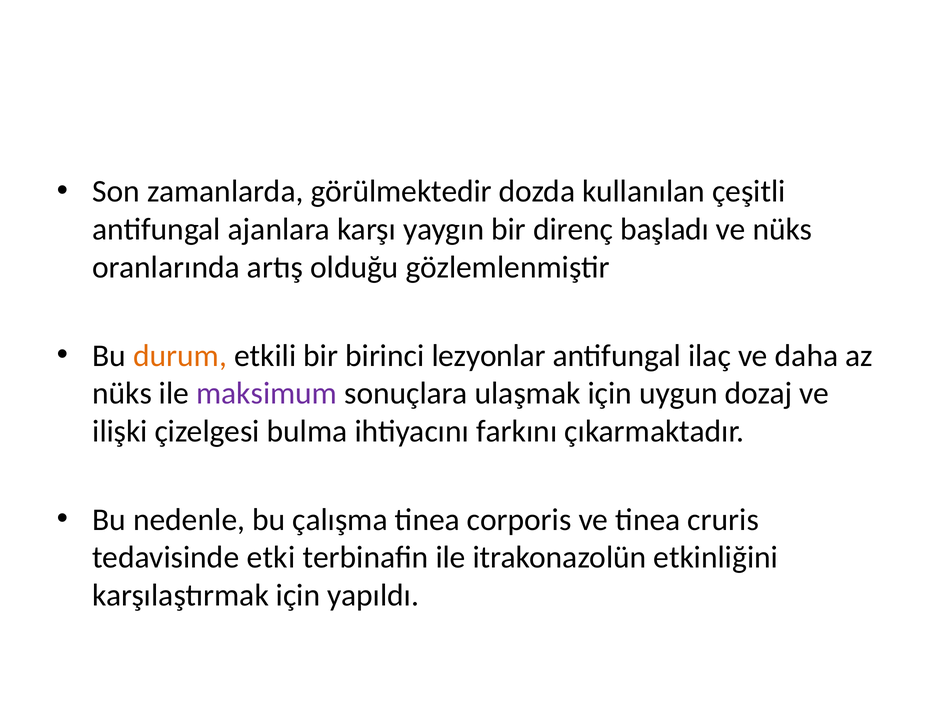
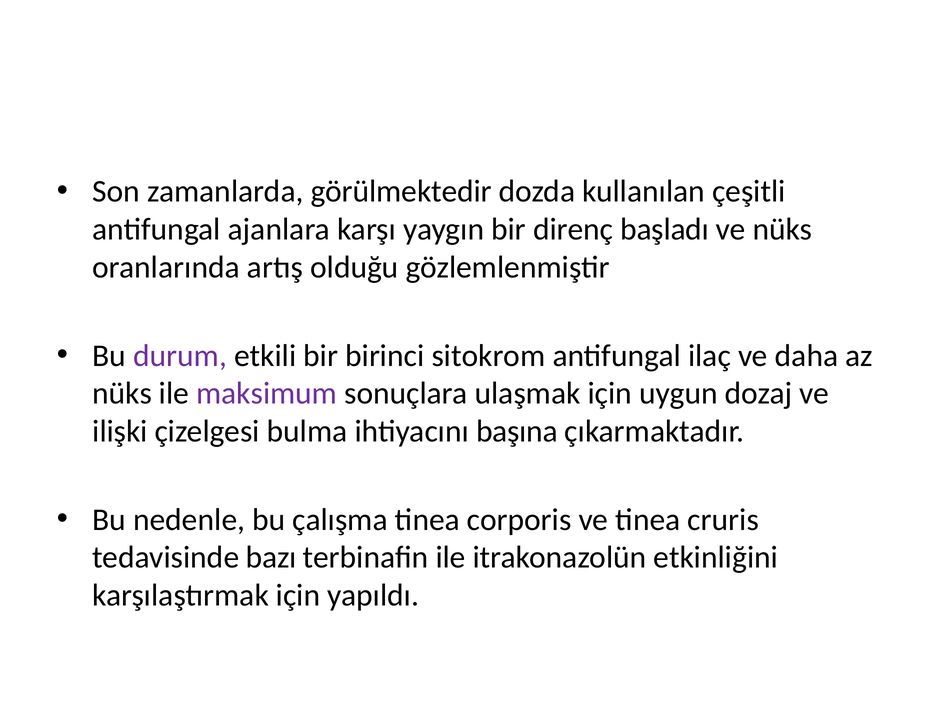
durum colour: orange -> purple
lezyonlar: lezyonlar -> sitokrom
farkını: farkını -> başına
etki: etki -> bazı
